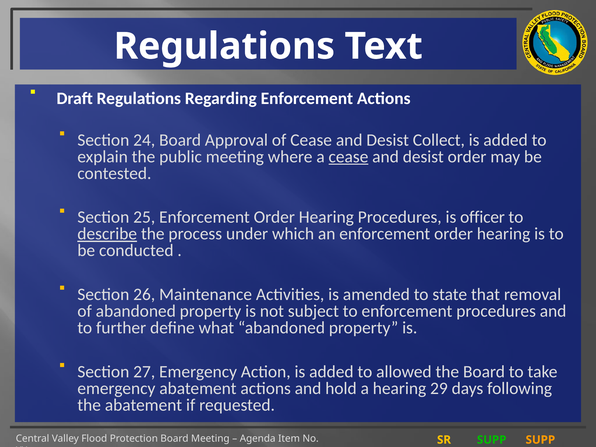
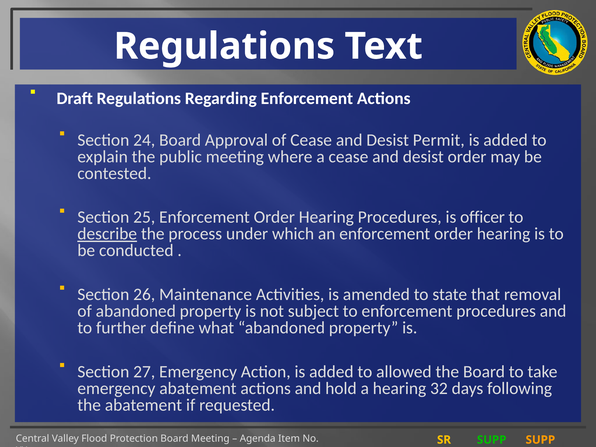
Collect: Collect -> Permit
cease at (348, 157) underline: present -> none
29: 29 -> 32
